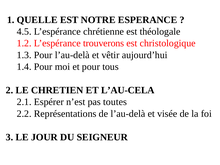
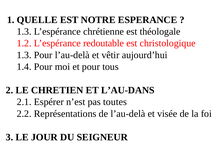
4.5 at (24, 32): 4.5 -> 1.3
trouverons: trouverons -> redoutable
L’AU-CELA: L’AU-CELA -> L’AU-DANS
